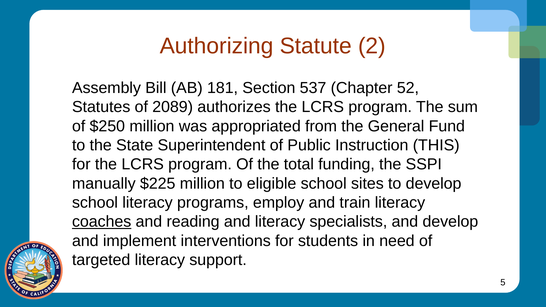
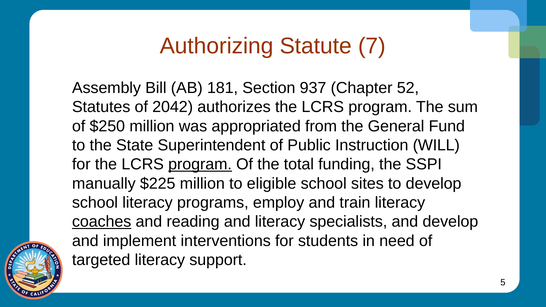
2: 2 -> 7
537: 537 -> 937
2089: 2089 -> 2042
THIS: THIS -> WILL
program at (200, 164) underline: none -> present
